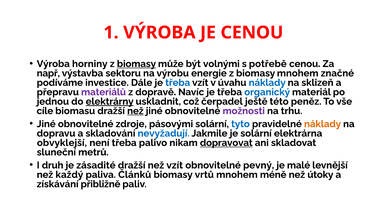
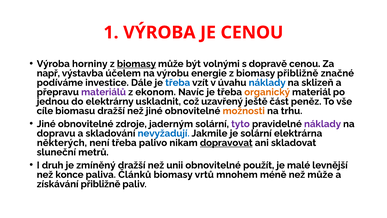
potřebě: potřebě -> dopravě
sektoru: sektoru -> účelem
biomasy mnohem: mnohem -> přibližně
dopravě: dopravě -> ekonom
organický colour: blue -> orange
elektrárny underline: present -> none
čerpadel: čerpadel -> uzavřený
této: této -> část
než at (135, 111) underline: present -> none
možnosti colour: purple -> orange
pásovými: pásovými -> jaderným
tyto colour: blue -> purple
náklady at (323, 124) colour: orange -> purple
obvyklejší: obvyklejší -> některých
zásadité: zásadité -> zmíněný
než vzít: vzít -> unii
pevný: pevný -> použít
každý: každý -> konce
než útoky: útoky -> může
